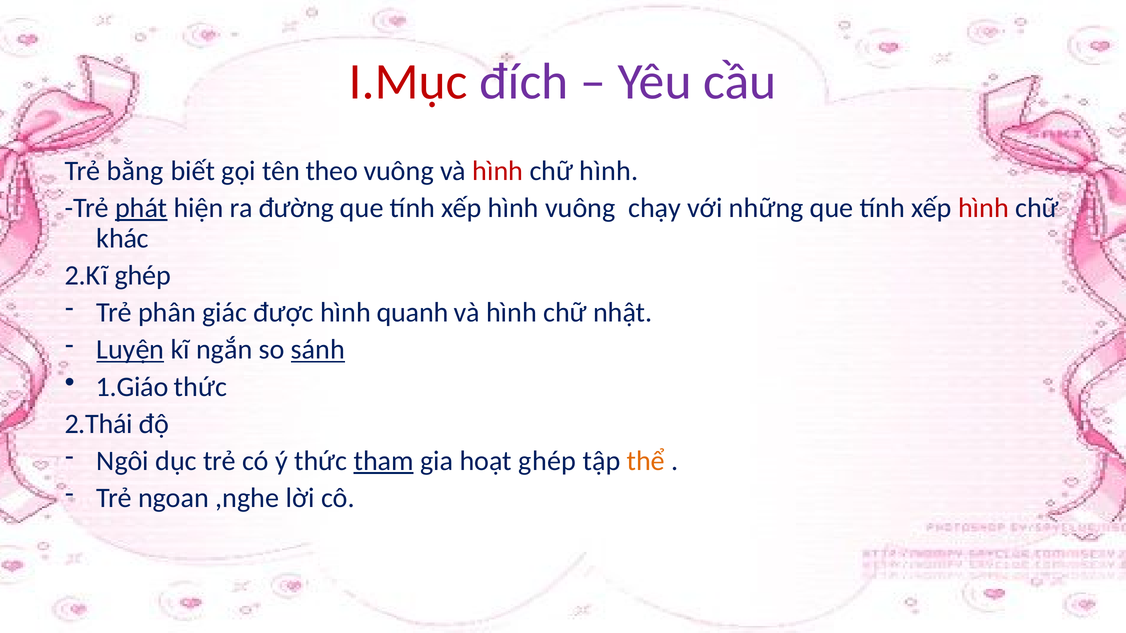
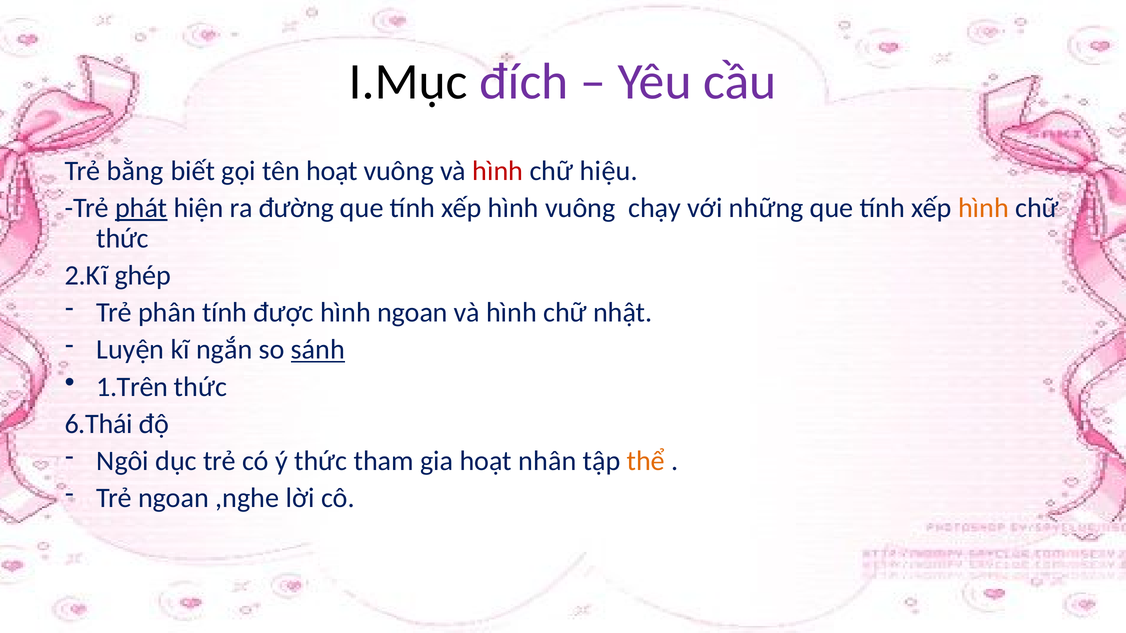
I.Mục colour: red -> black
tên theo: theo -> hoạt
chữ hình: hình -> hiệu
hình at (983, 208) colour: red -> orange
khác at (123, 238): khác -> thức
phân giác: giác -> tính
hình quanh: quanh -> ngoan
Luyện underline: present -> none
1.Giáo: 1.Giáo -> 1.Trên
2.Thái: 2.Thái -> 6.Thái
tham underline: present -> none
hoạt ghép: ghép -> nhân
